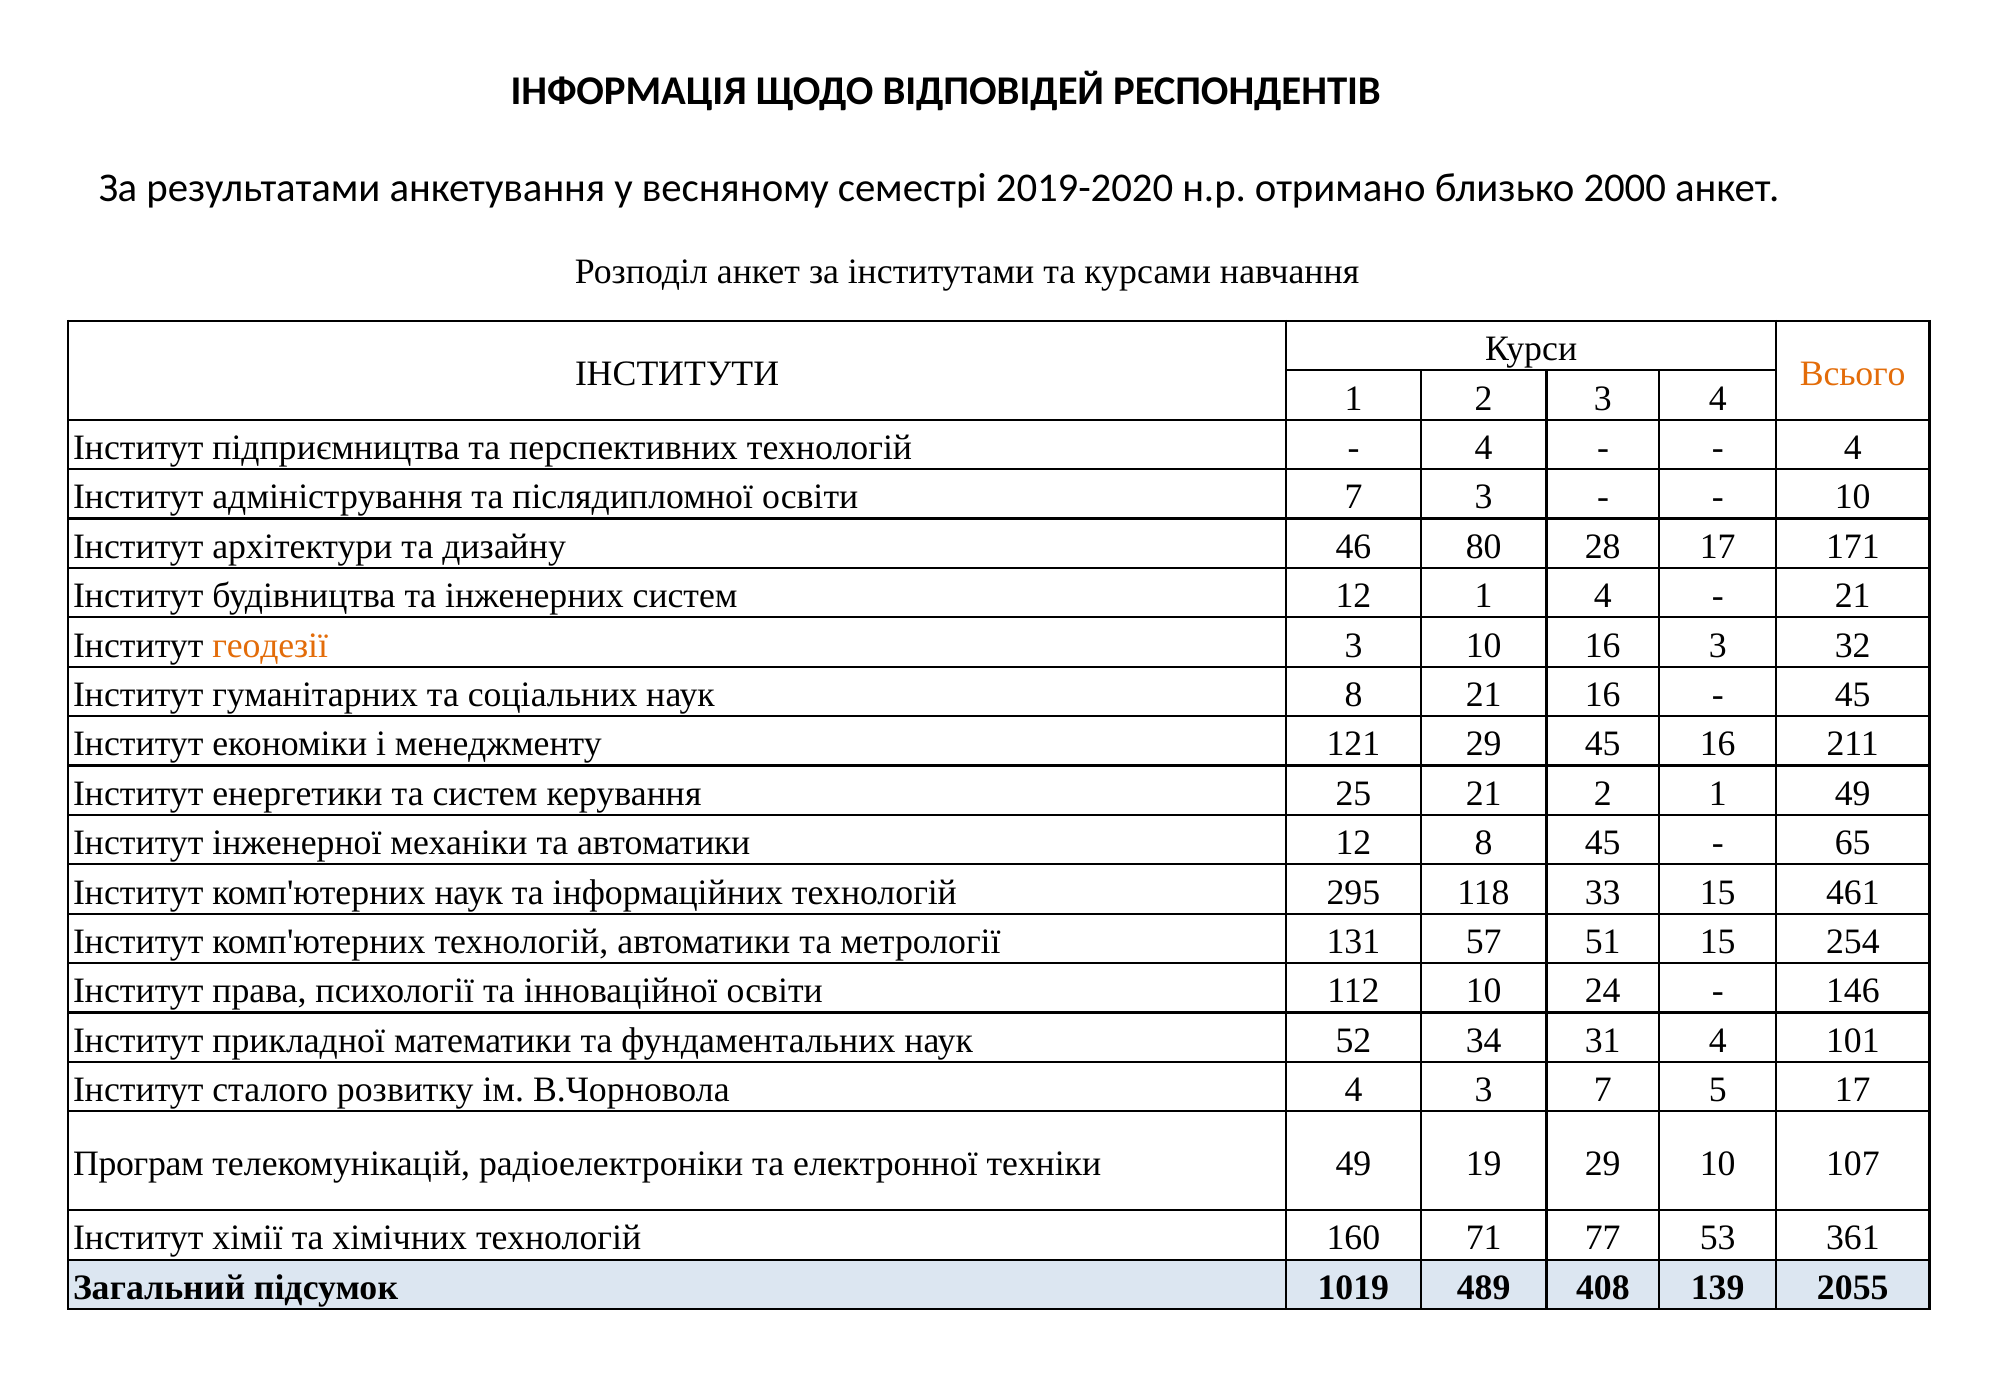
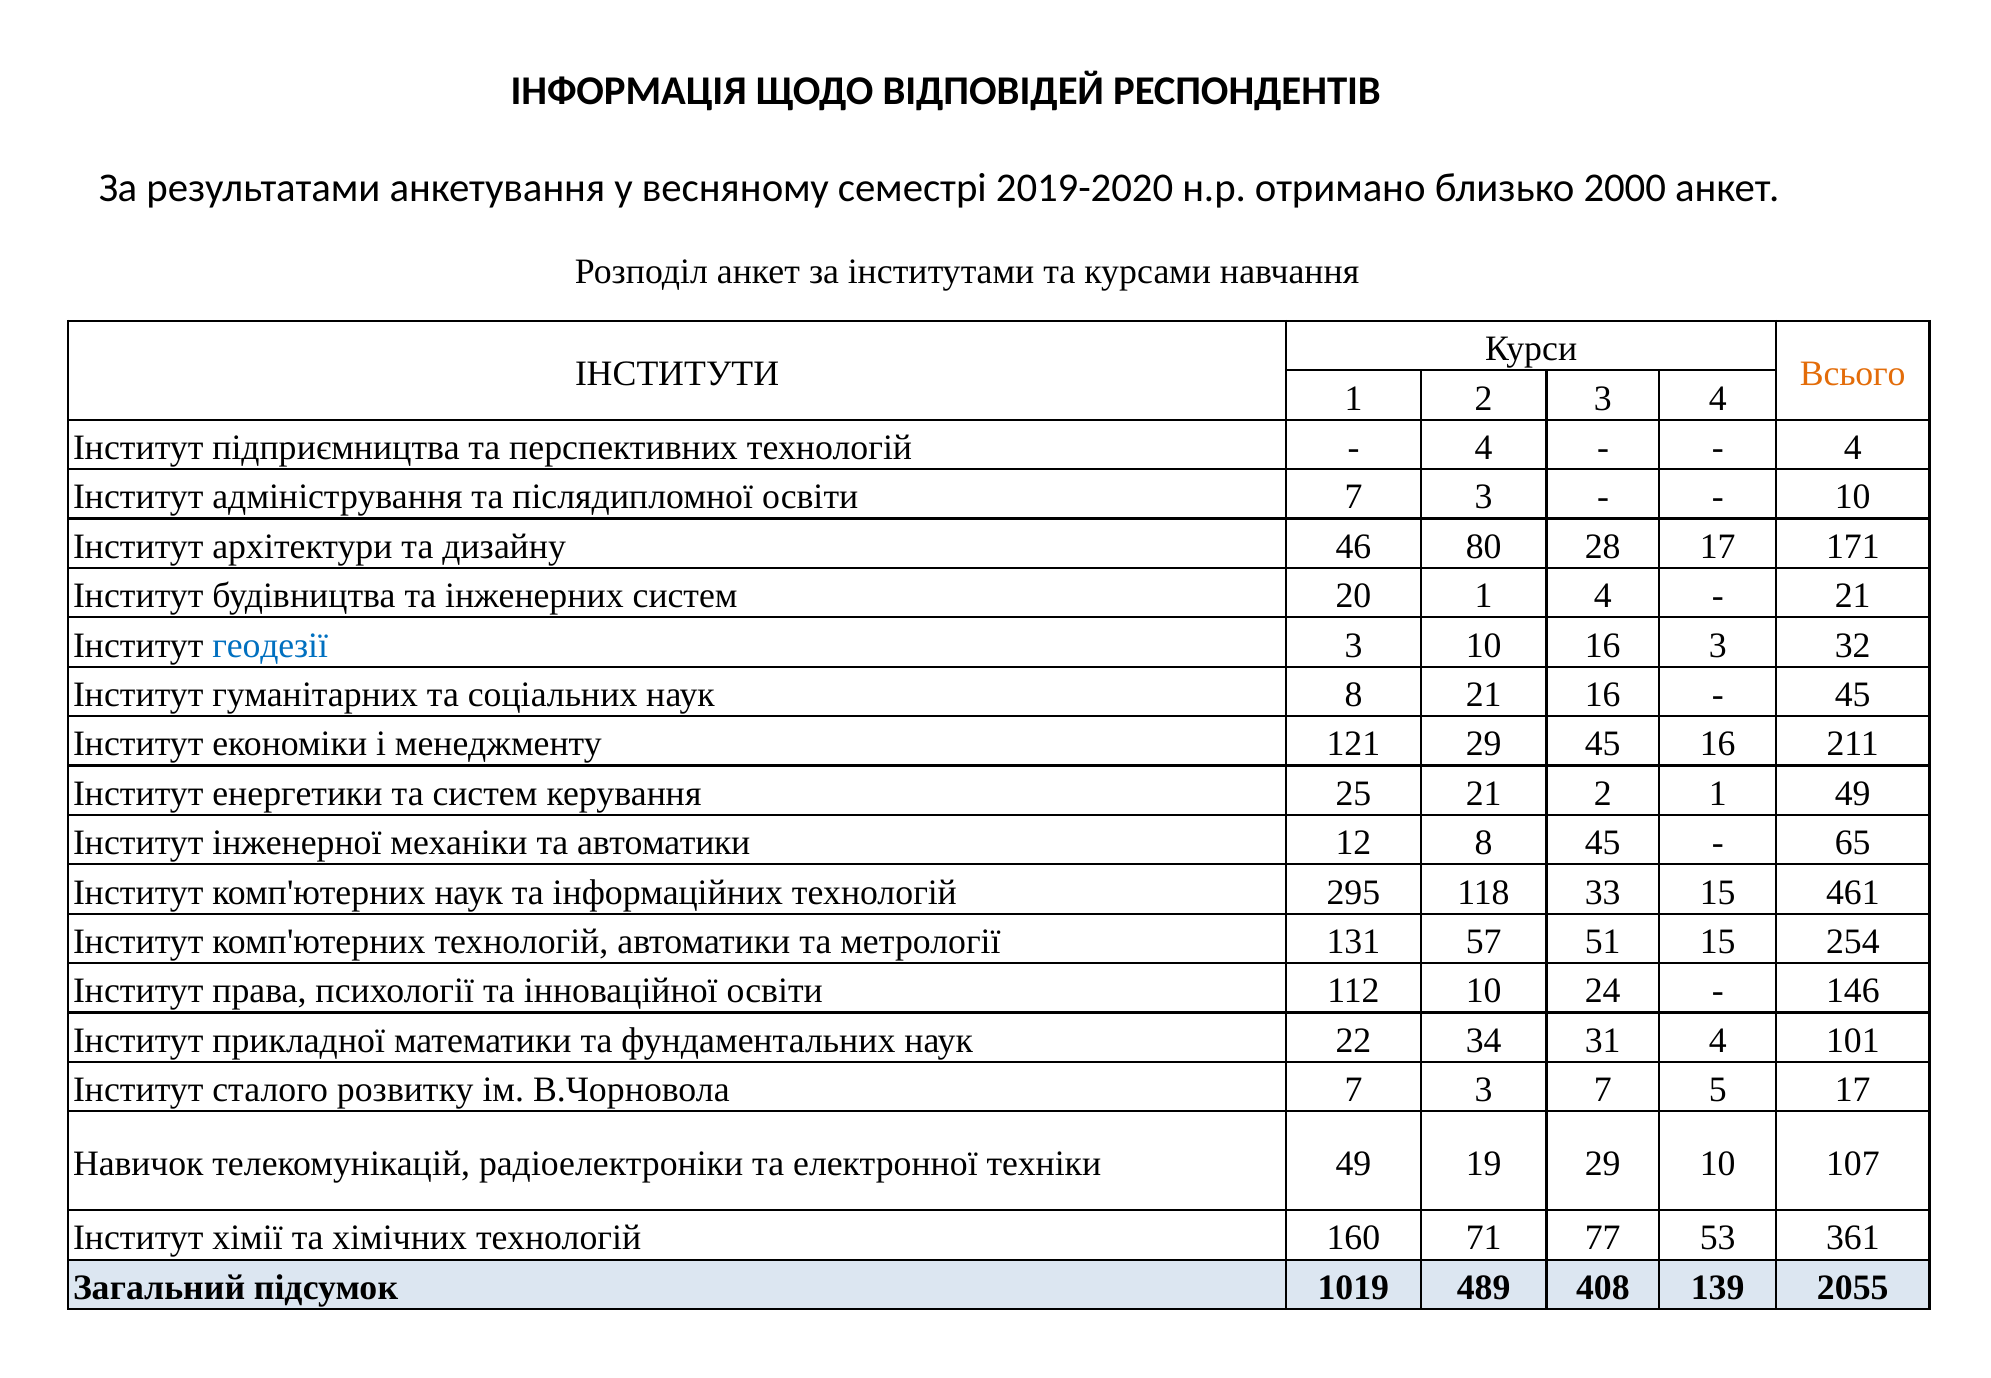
систем 12: 12 -> 20
геодезії colour: orange -> blue
52: 52 -> 22
В.Чорновола 4: 4 -> 7
Програм: Програм -> Навичок
